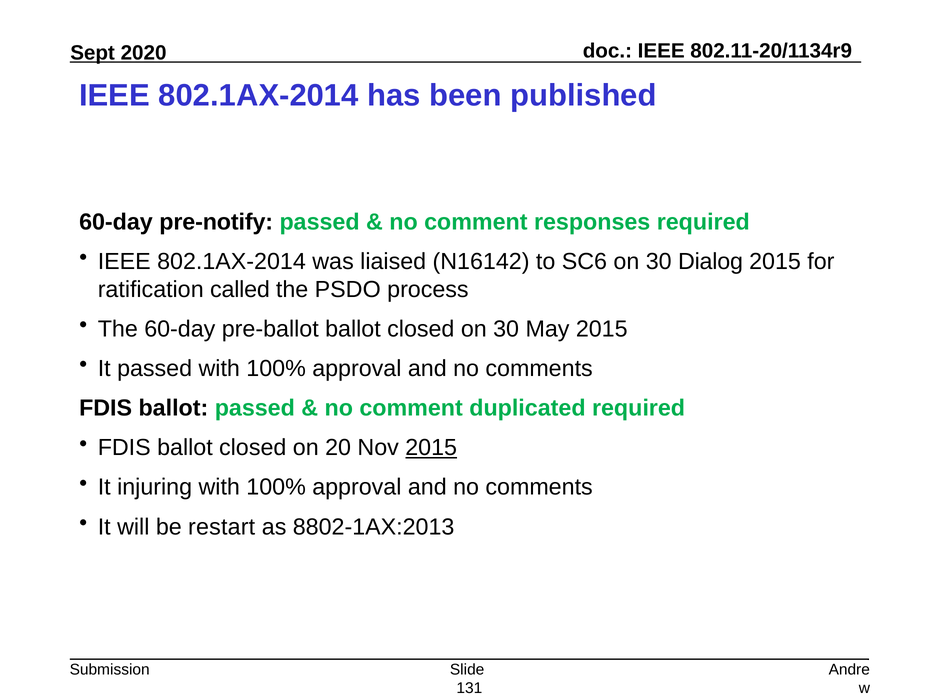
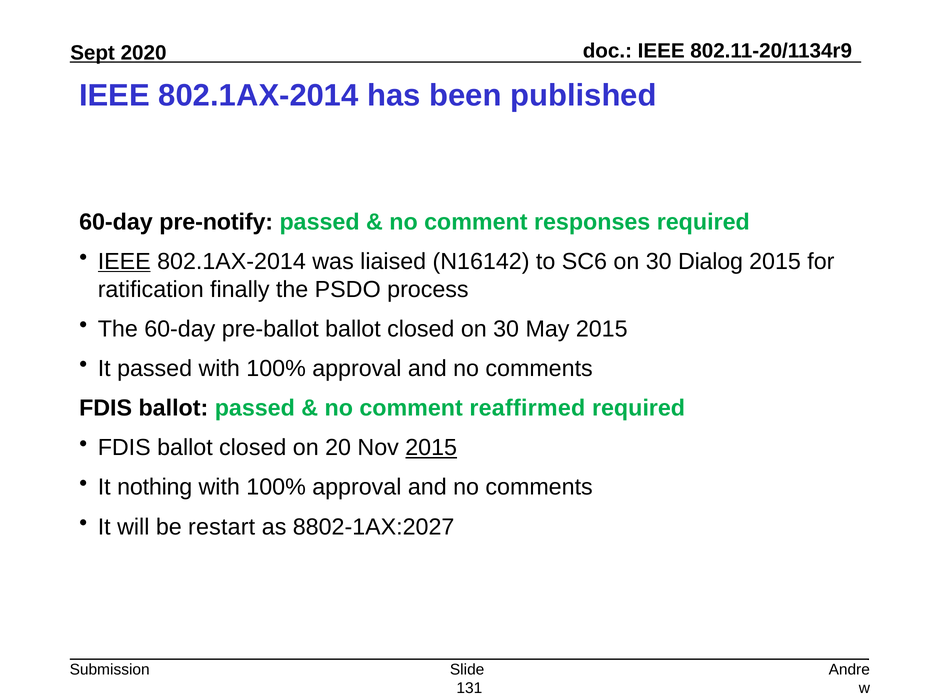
IEEE at (124, 262) underline: none -> present
called: called -> finally
duplicated: duplicated -> reaffirmed
injuring: injuring -> nothing
8802-1AX:2013: 8802-1AX:2013 -> 8802-1AX:2027
